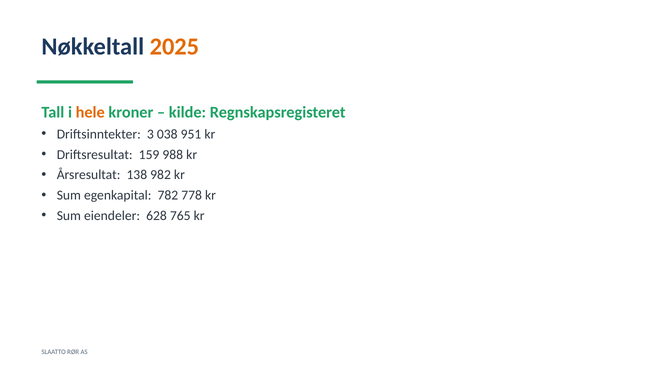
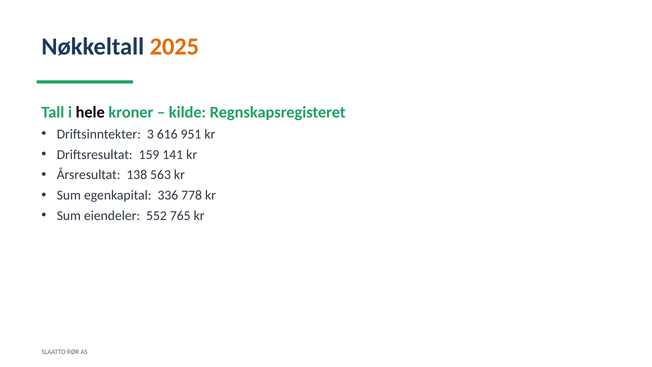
hele colour: orange -> black
038: 038 -> 616
988: 988 -> 141
982: 982 -> 563
782: 782 -> 336
628: 628 -> 552
